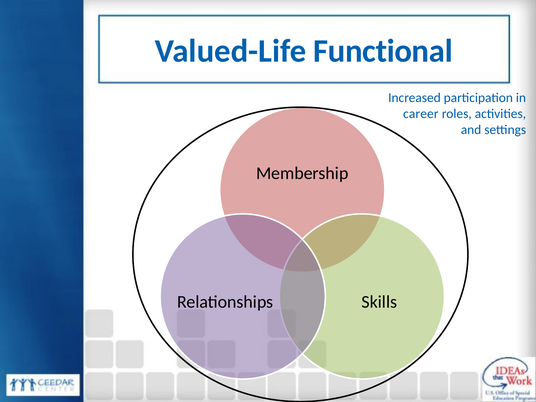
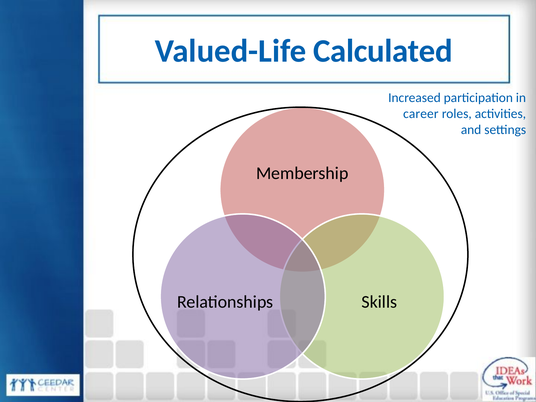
Functional: Functional -> Calculated
